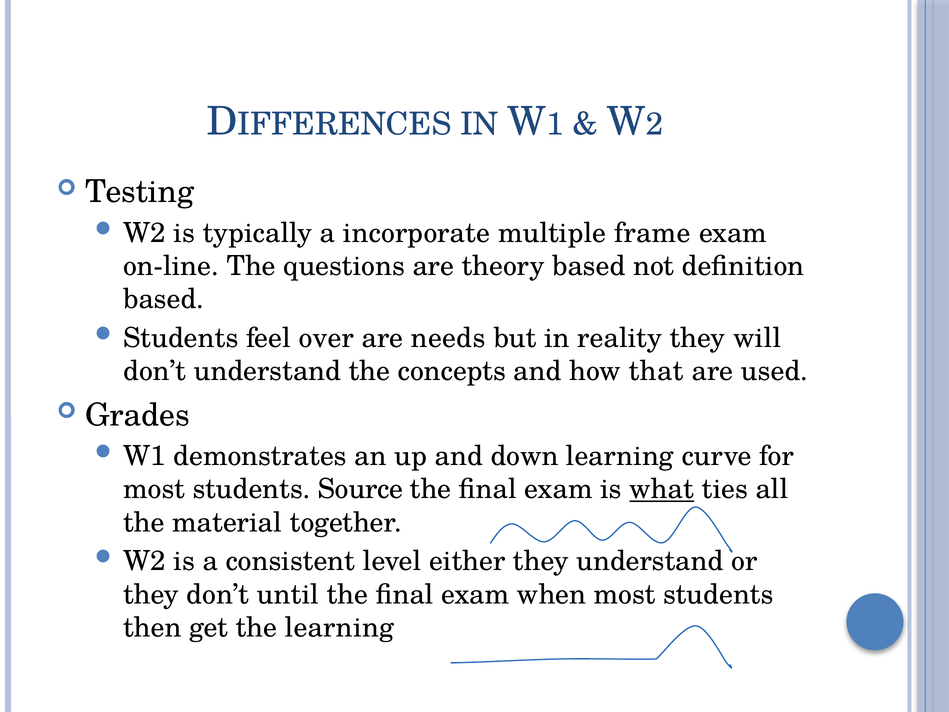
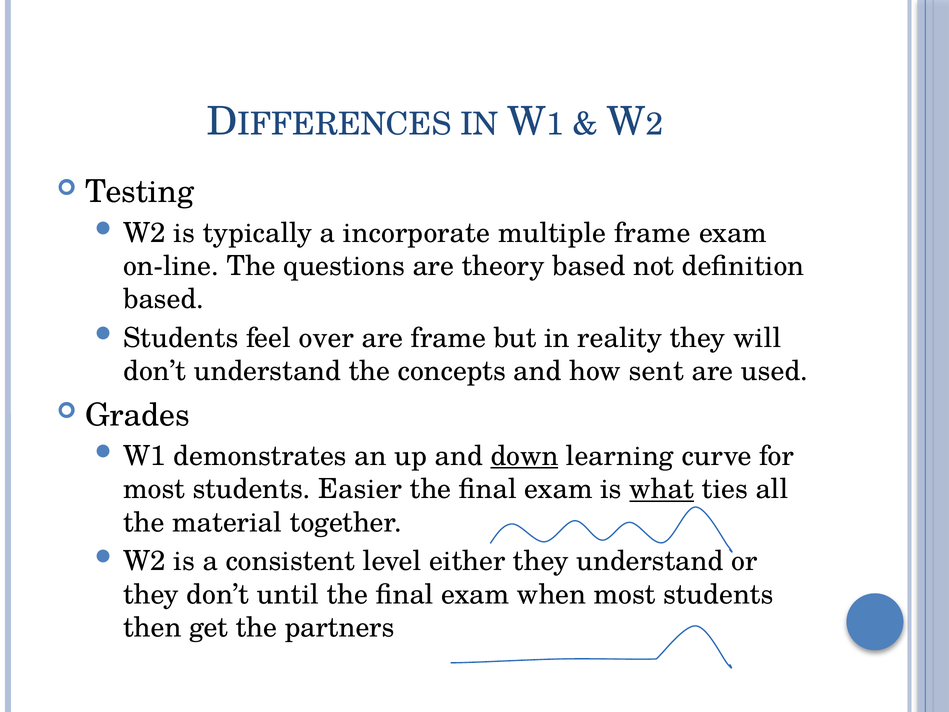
are needs: needs -> frame
that: that -> sent
down underline: none -> present
Source: Source -> Easier
the learning: learning -> partners
